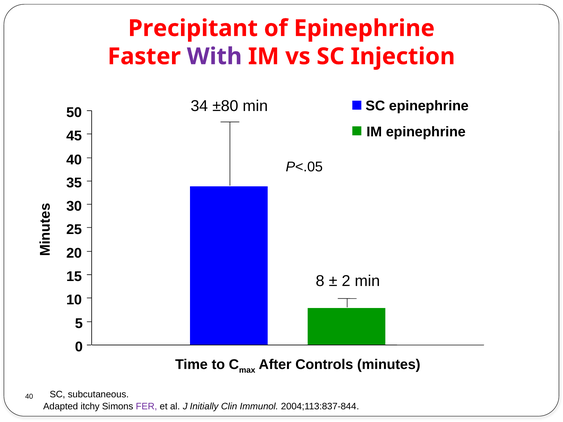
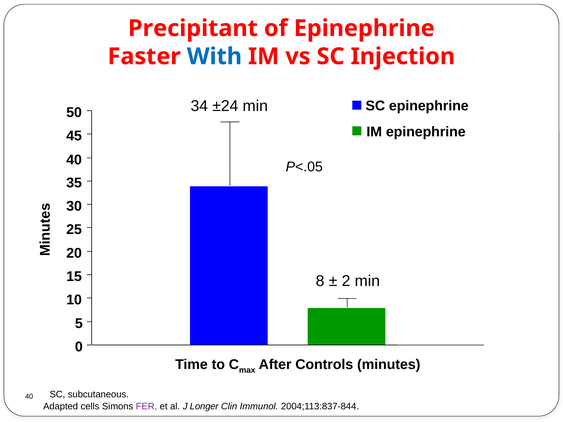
With colour: purple -> blue
±80: ±80 -> ±24
itchy: itchy -> cells
Initially: Initially -> Longer
